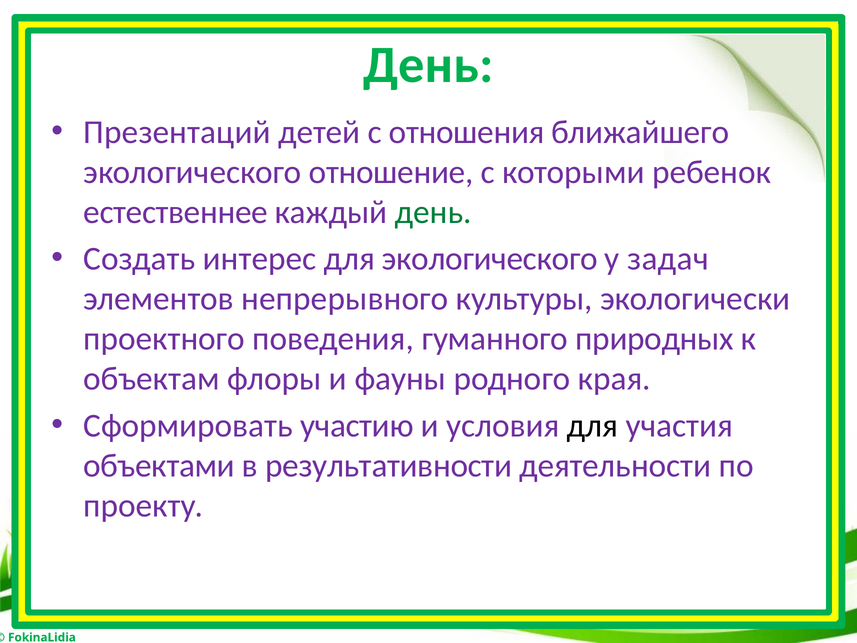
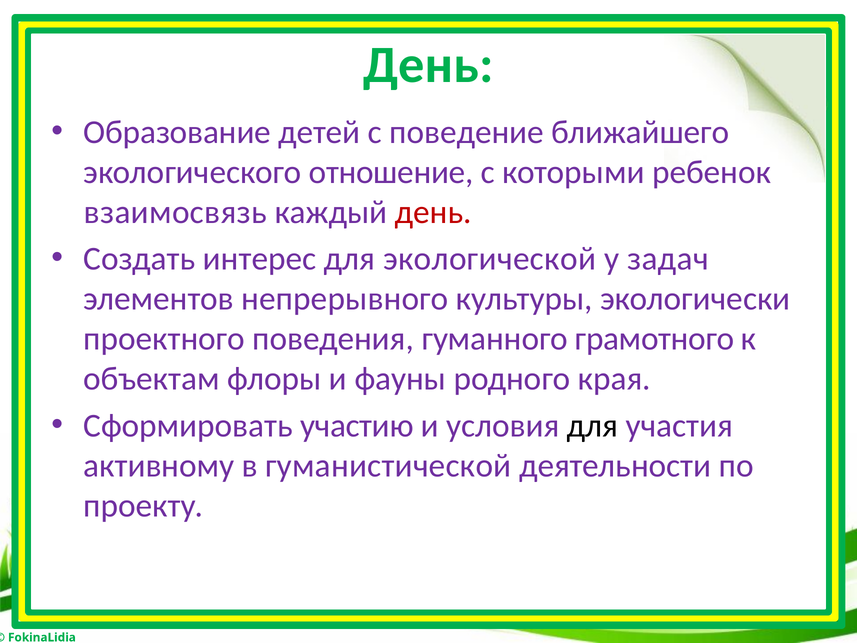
Презентаций: Презентаций -> Образование
отношения: отношения -> поведение
естественнее: естественнее -> взаимосвязь
день at (433, 212) colour: green -> red
для экологического: экологического -> экологической
природных: природных -> грамотного
объектами: объектами -> активному
результативности: результативности -> гуманистической
